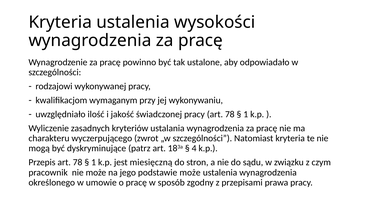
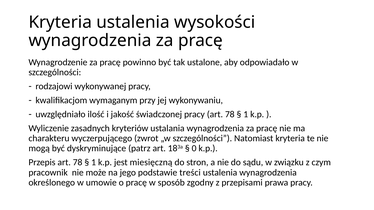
4: 4 -> 0
podstawie może: może -> treści
